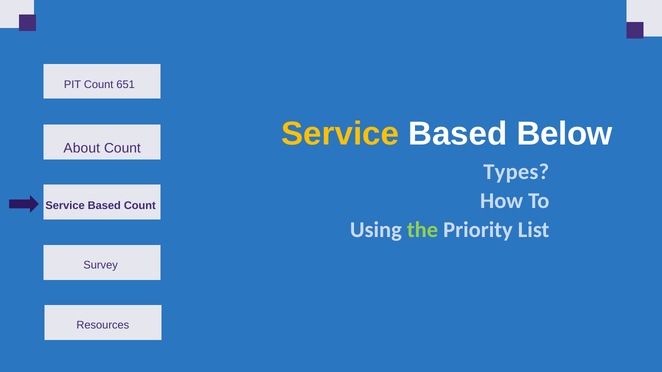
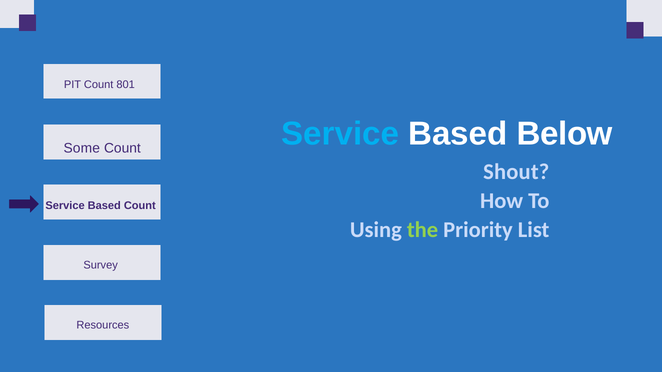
651: 651 -> 801
Service at (340, 134) colour: yellow -> light blue
About: About -> Some
Types: Types -> Shout
